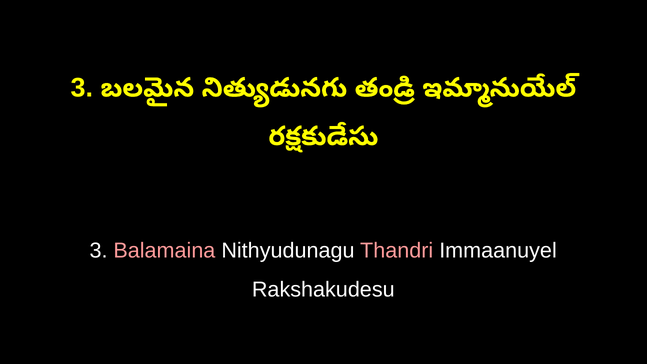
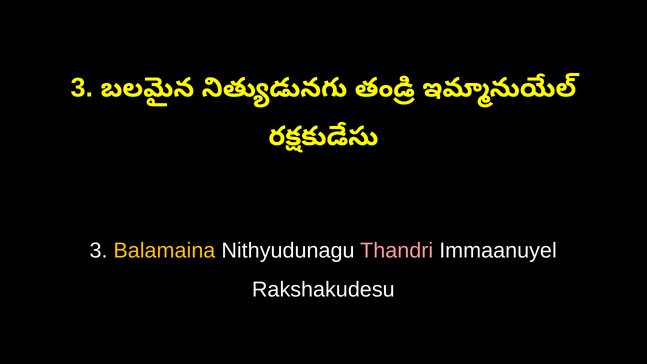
Balamaina colour: pink -> yellow
